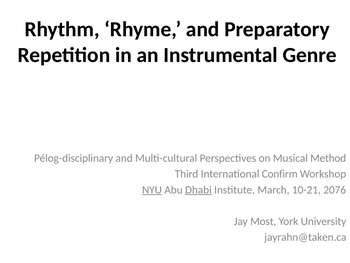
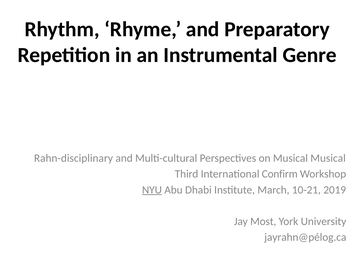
Pélog-disciplinary: Pélog-disciplinary -> Rahn-disciplinary
Musical Method: Method -> Musical
Dhabi underline: present -> none
2076: 2076 -> 2019
jayrahn@taken.ca: jayrahn@taken.ca -> jayrahn@pélog.ca
